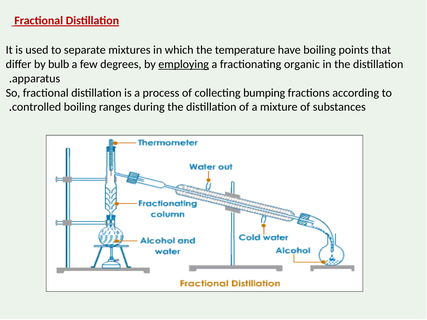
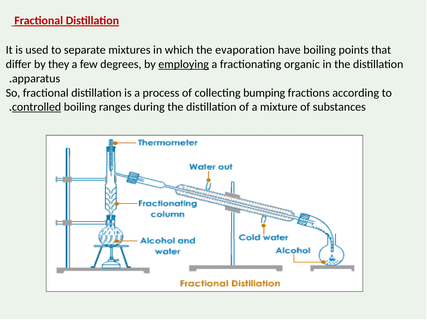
temperature: temperature -> evaporation
bulb: bulb -> they
controlled underline: none -> present
